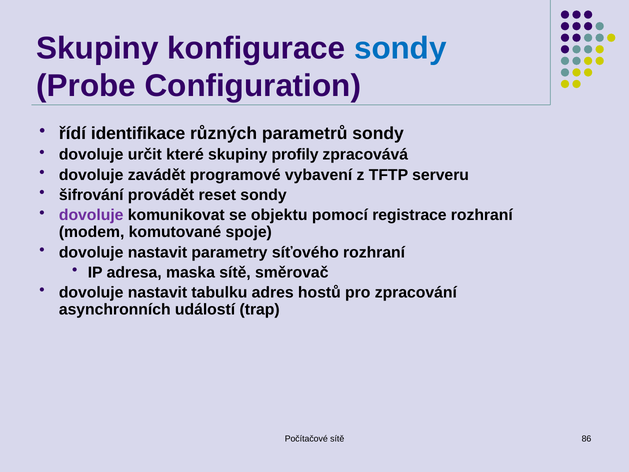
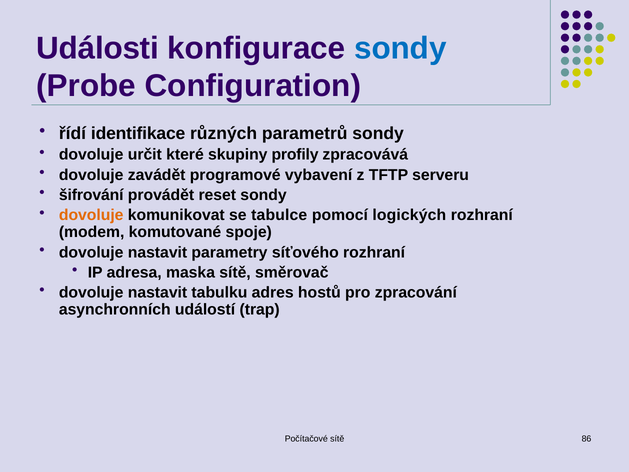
Skupiny at (98, 48): Skupiny -> Události
dovoluje at (91, 215) colour: purple -> orange
objektu: objektu -> tabulce
registrace: registrace -> logických
